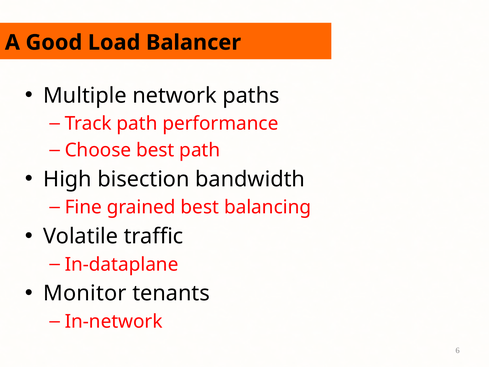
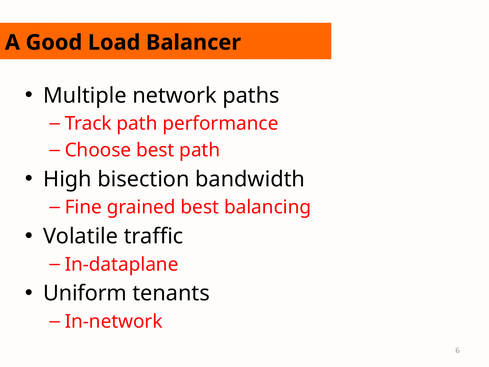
Monitor: Monitor -> Uniform
